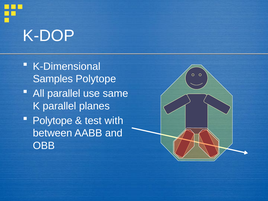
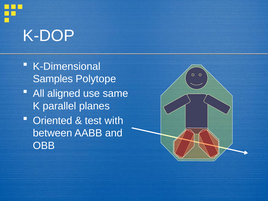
All parallel: parallel -> aligned
Polytope at (53, 121): Polytope -> Oriented
